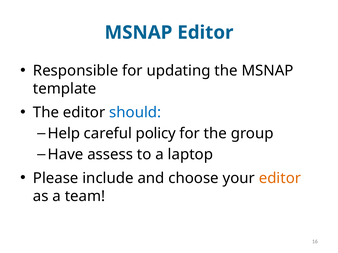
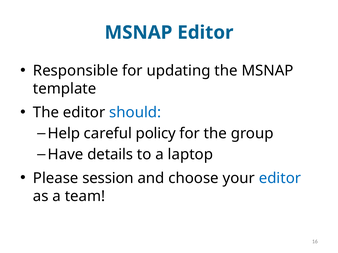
assess: assess -> details
include: include -> session
editor at (280, 178) colour: orange -> blue
